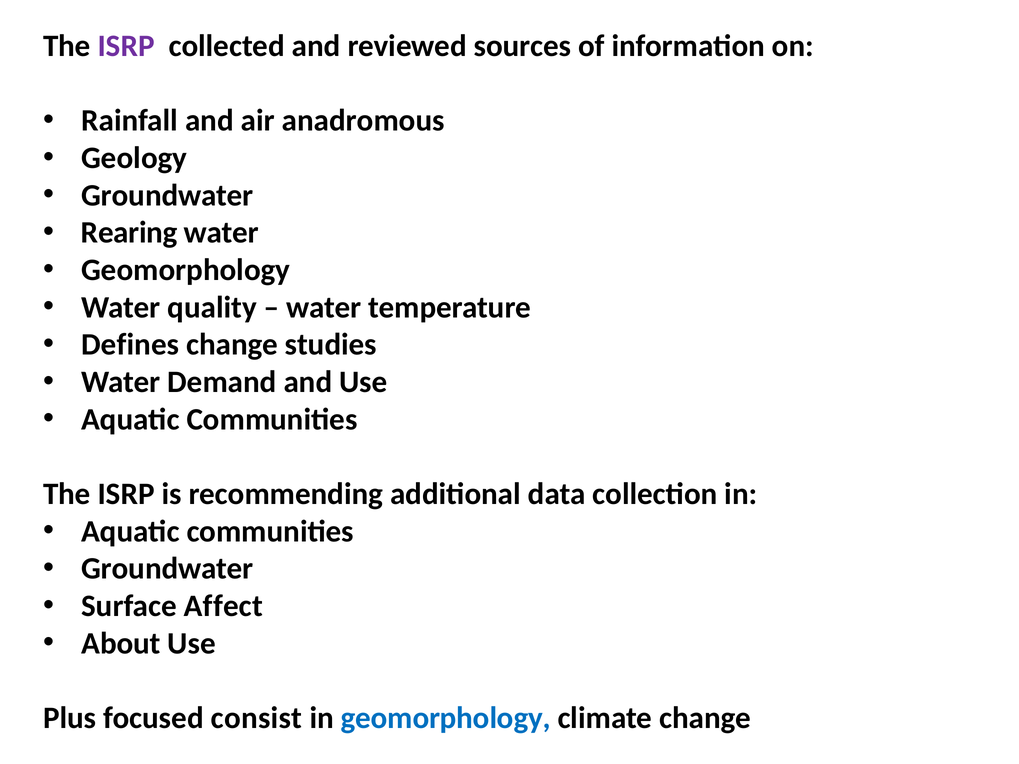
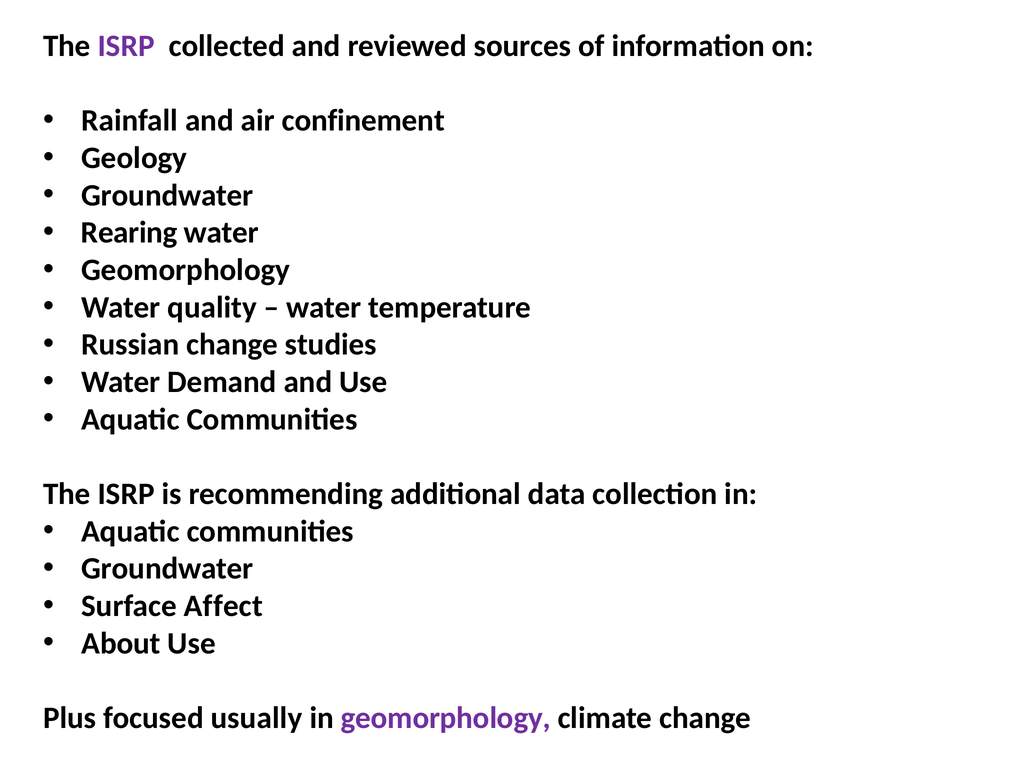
anadromous: anadromous -> confinement
Defines: Defines -> Russian
consist: consist -> usually
geomorphology at (446, 718) colour: blue -> purple
